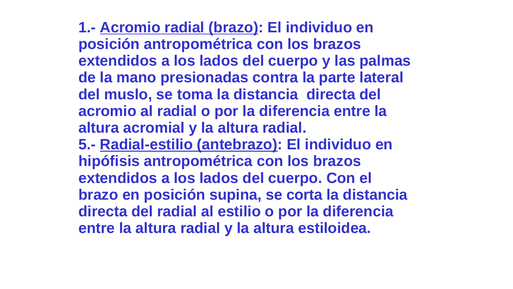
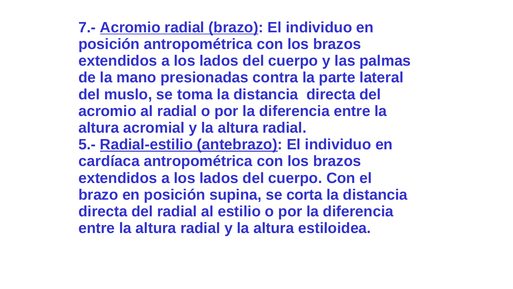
1.-: 1.- -> 7.-
hipófisis: hipófisis -> cardíaca
